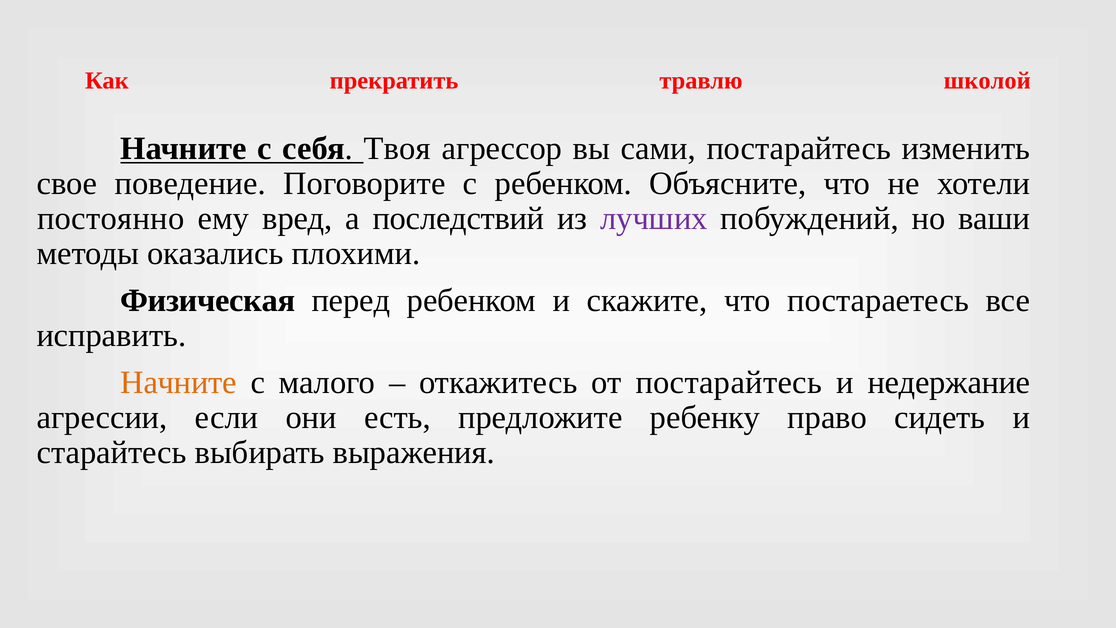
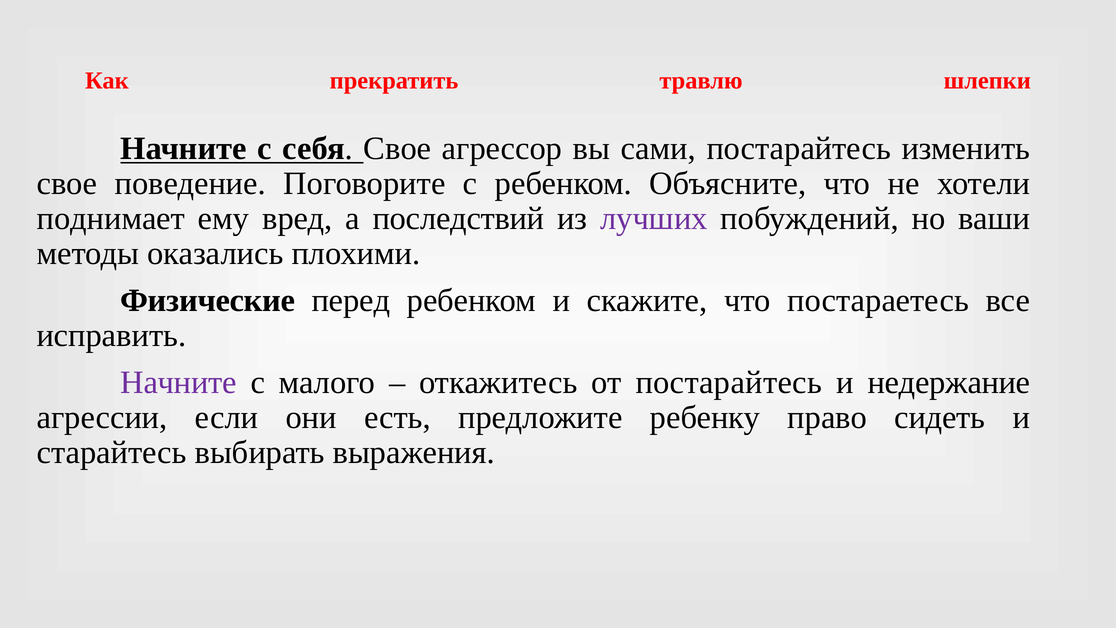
школой: школой -> шлепки
себя Твоя: Твоя -> Свое
постоянно: постоянно -> поднимает
Физическая: Физическая -> Физические
Начните at (179, 382) colour: orange -> purple
